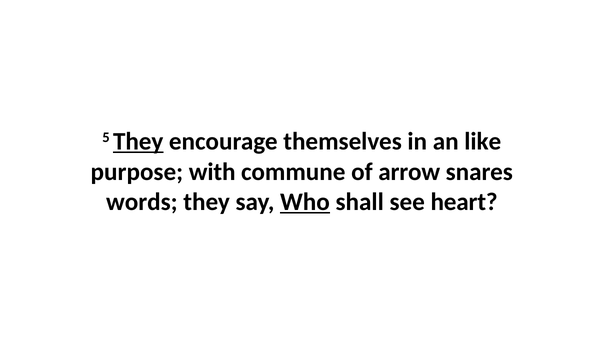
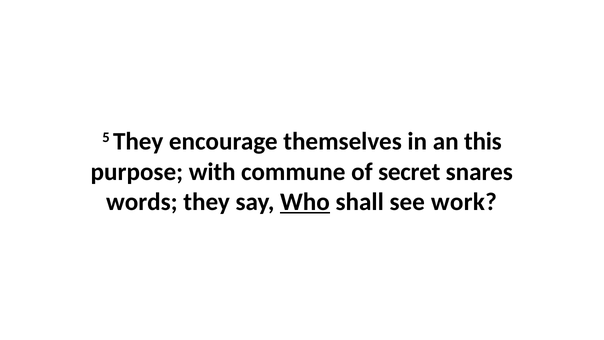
They at (138, 141) underline: present -> none
like: like -> this
arrow: arrow -> secret
heart: heart -> work
